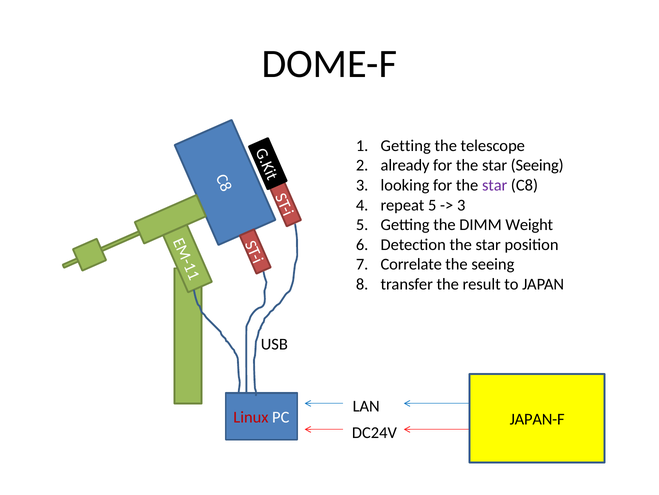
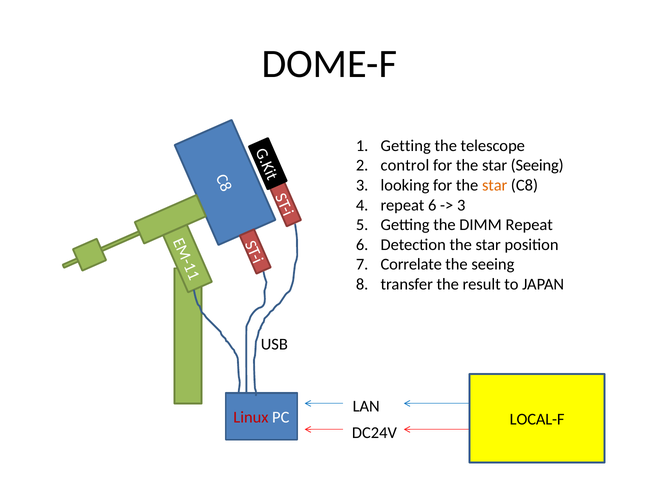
already: already -> control
star at (495, 185) colour: purple -> orange
5 at (432, 205): 5 -> 6
DIMM Weight: Weight -> Repeat
JAPAN-F: JAPAN-F -> LOCAL-F
